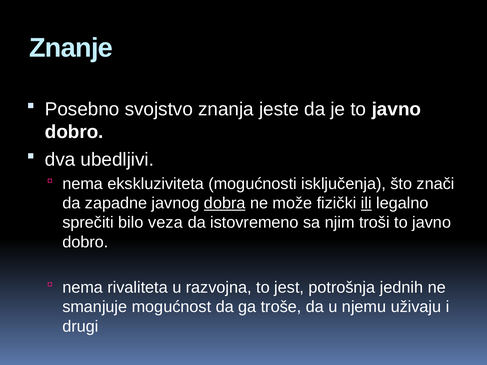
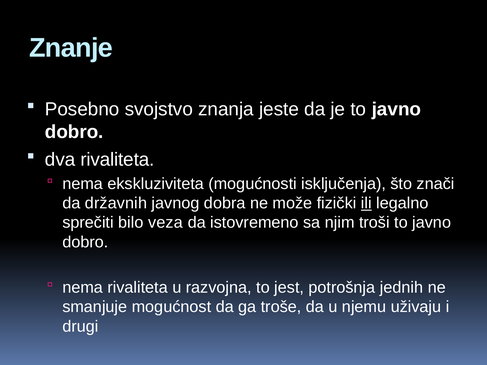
dva ubedljivi: ubedljivi -> rivaliteta
zapadne: zapadne -> državnih
dobra underline: present -> none
